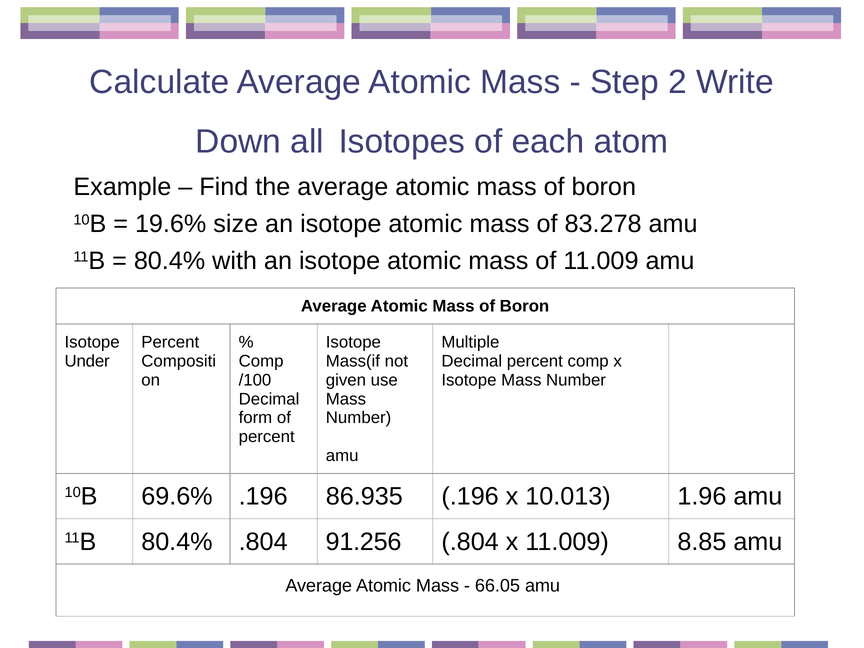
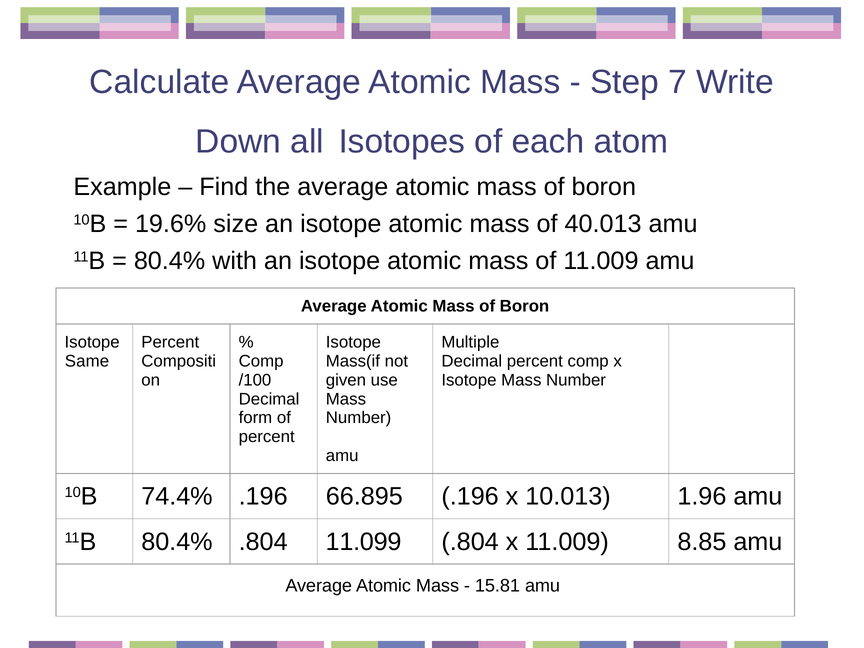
2: 2 -> 7
83.278: 83.278 -> 40.013
Under: Under -> Same
69.6%: 69.6% -> 74.4%
86.935: 86.935 -> 66.895
91.256: 91.256 -> 11.099
66.05: 66.05 -> 15.81
